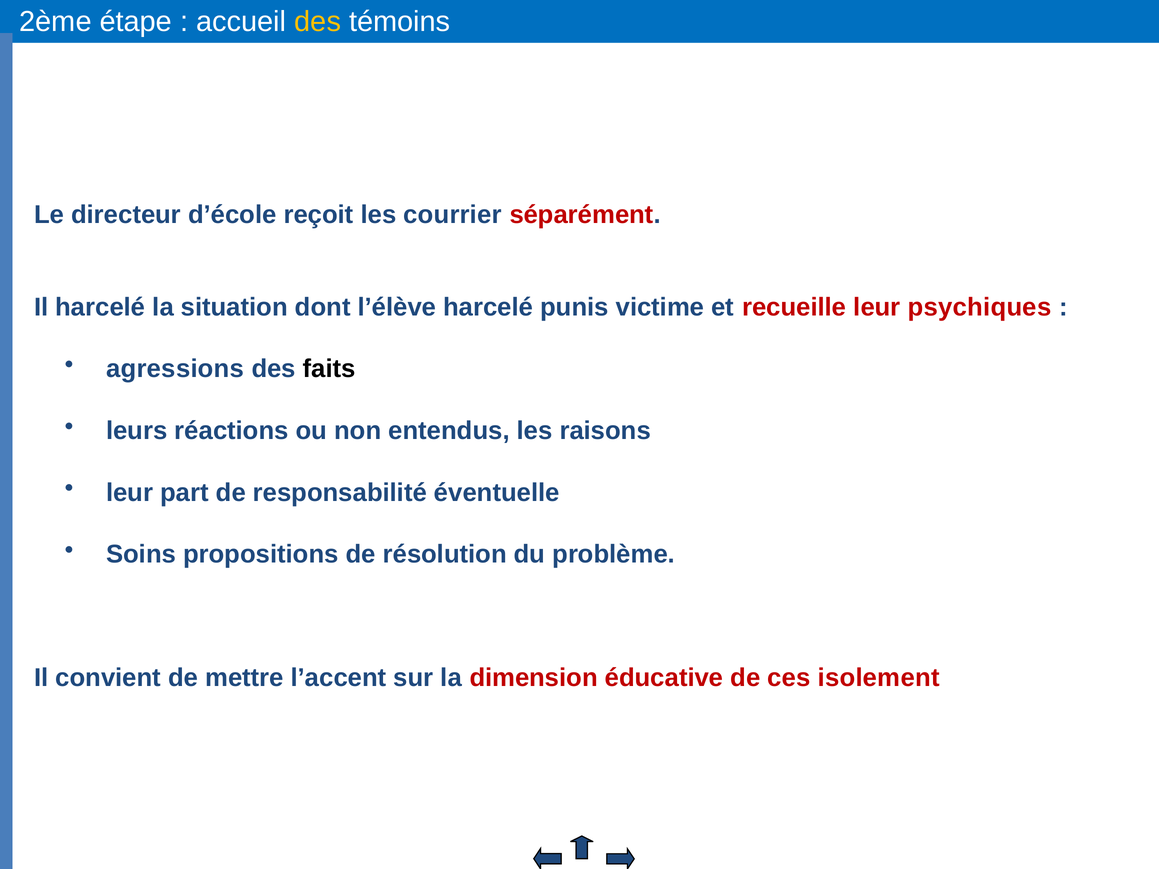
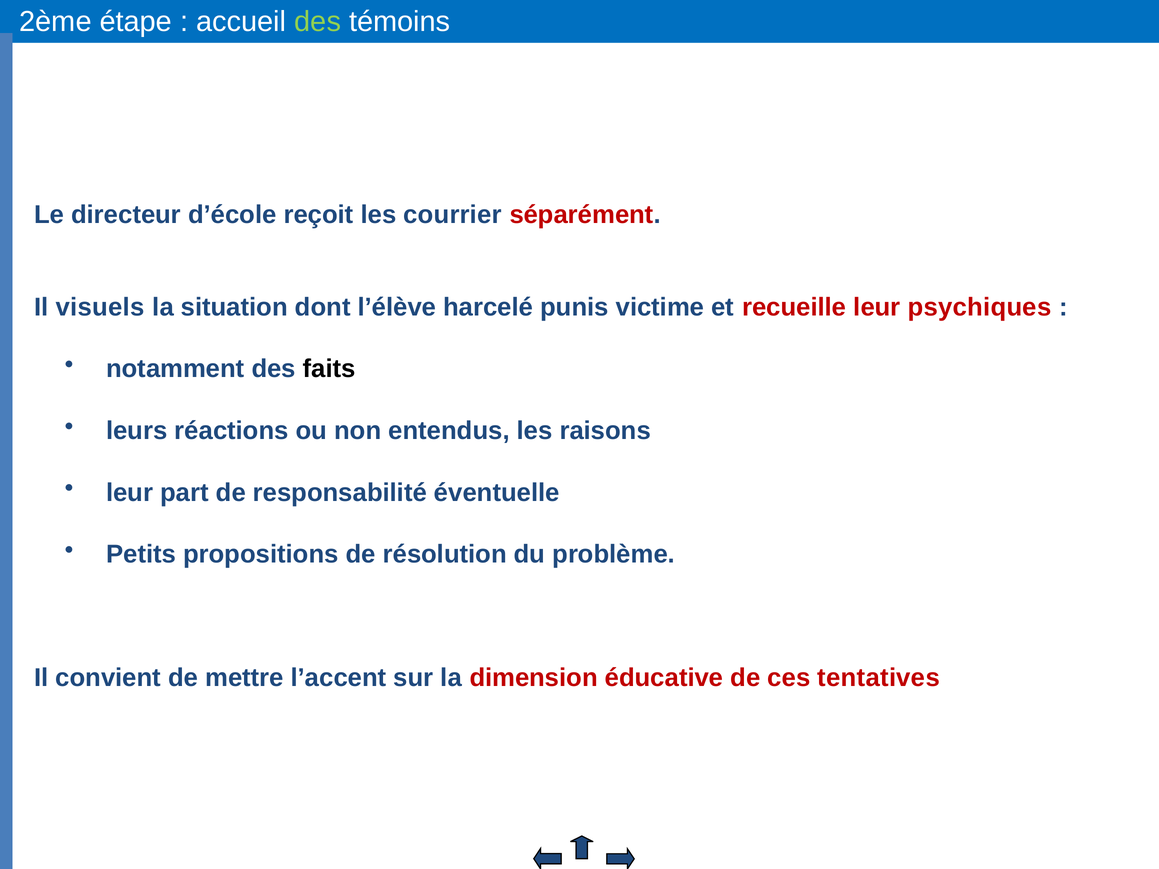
des at (318, 22) colour: yellow -> light green
Il harcelé: harcelé -> visuels
agressions: agressions -> notamment
Soins: Soins -> Petits
isolement: isolement -> tentatives
